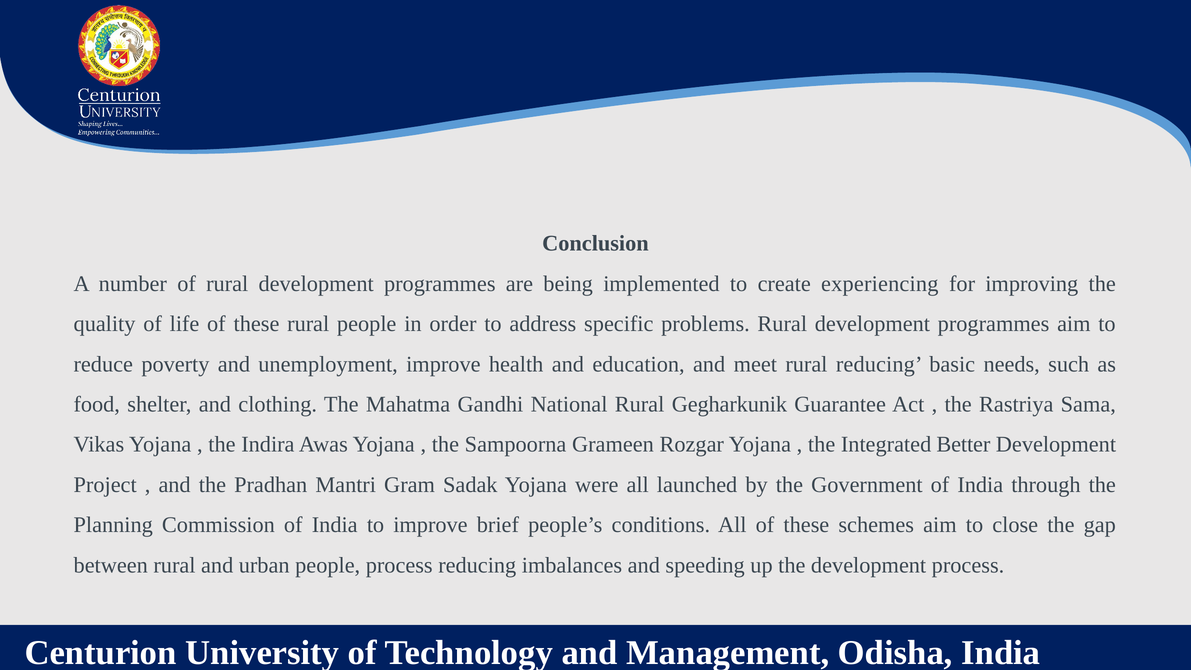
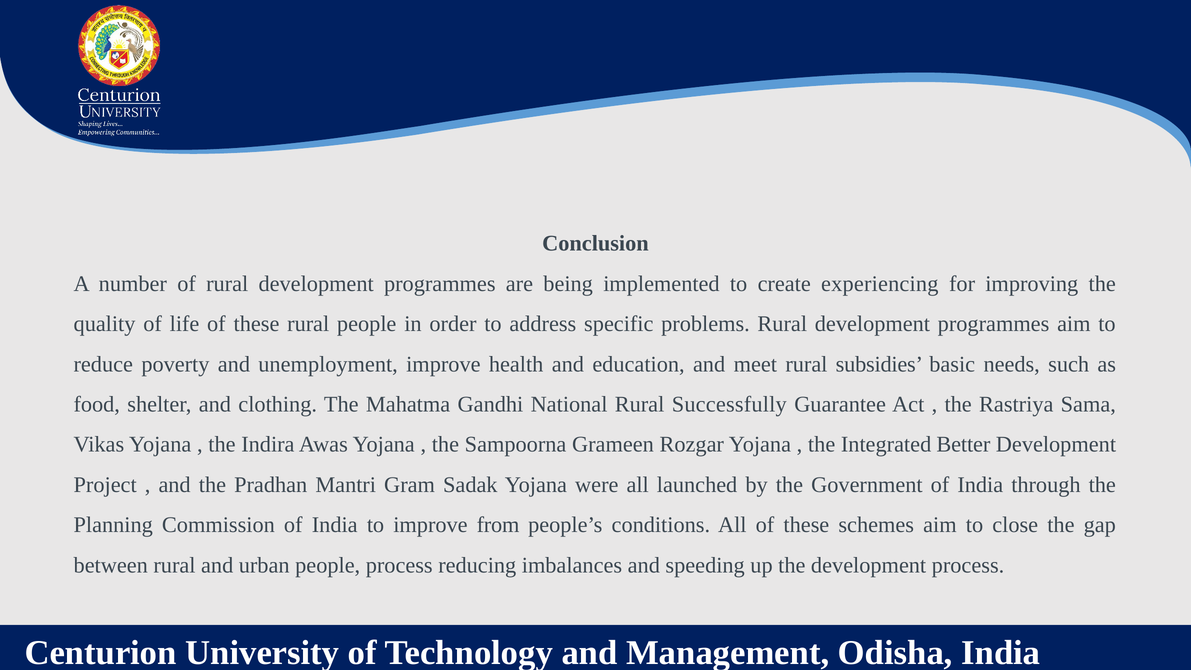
rural reducing: reducing -> subsidies
Gegharkunik: Gegharkunik -> Successfully
brief: brief -> from
